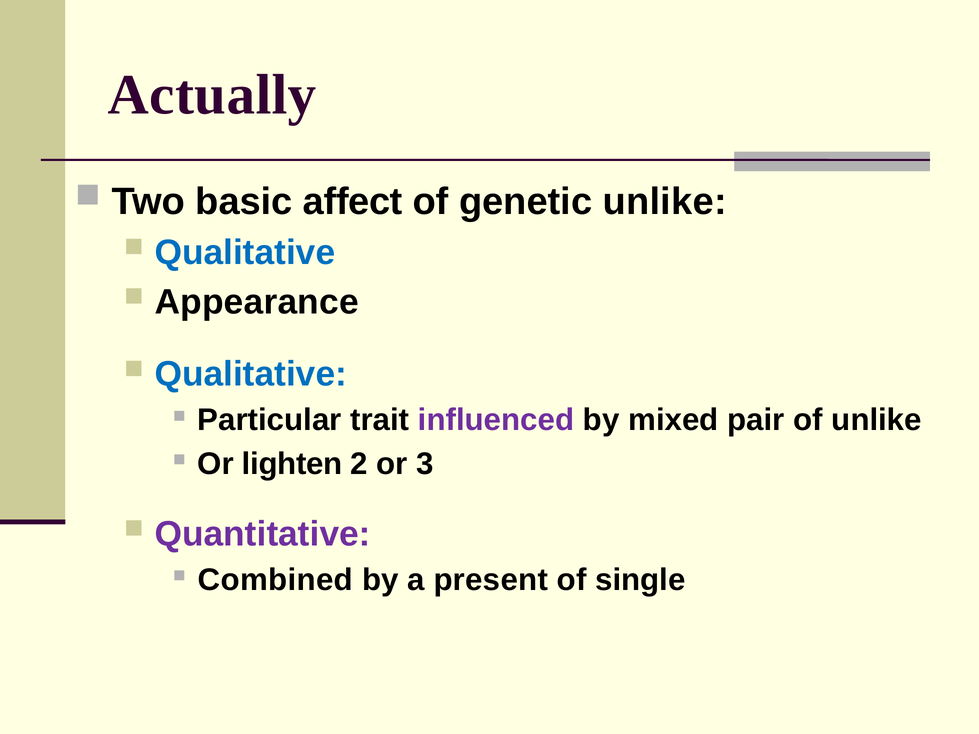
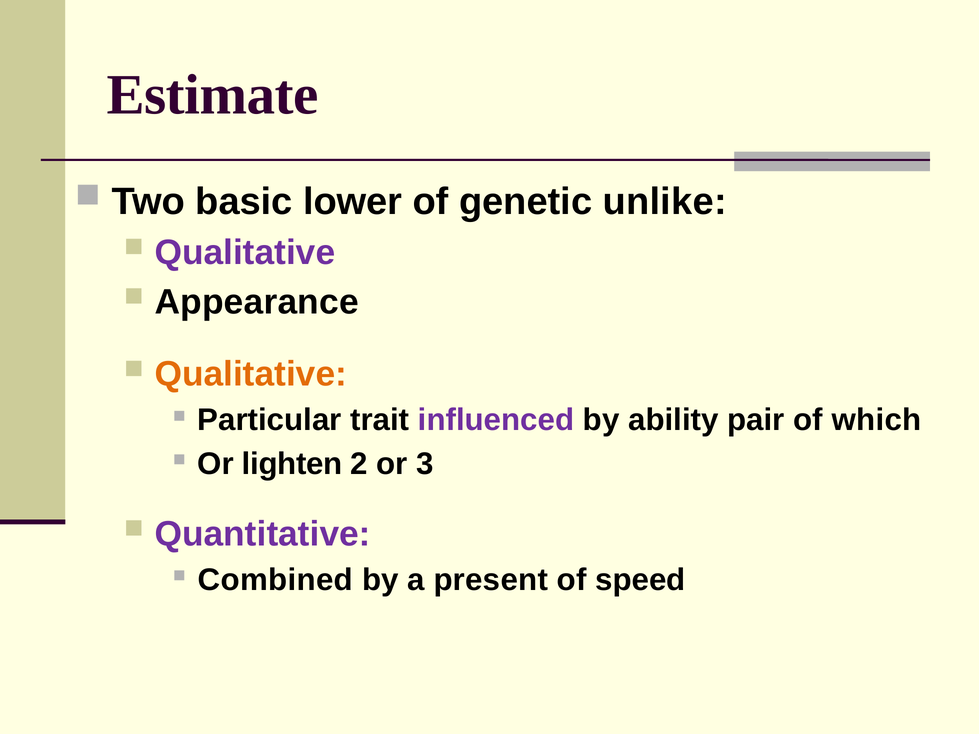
Actually: Actually -> Estimate
affect: affect -> lower
Qualitative at (245, 253) colour: blue -> purple
Qualitative at (251, 374) colour: blue -> orange
mixed: mixed -> ability
of unlike: unlike -> which
single: single -> speed
